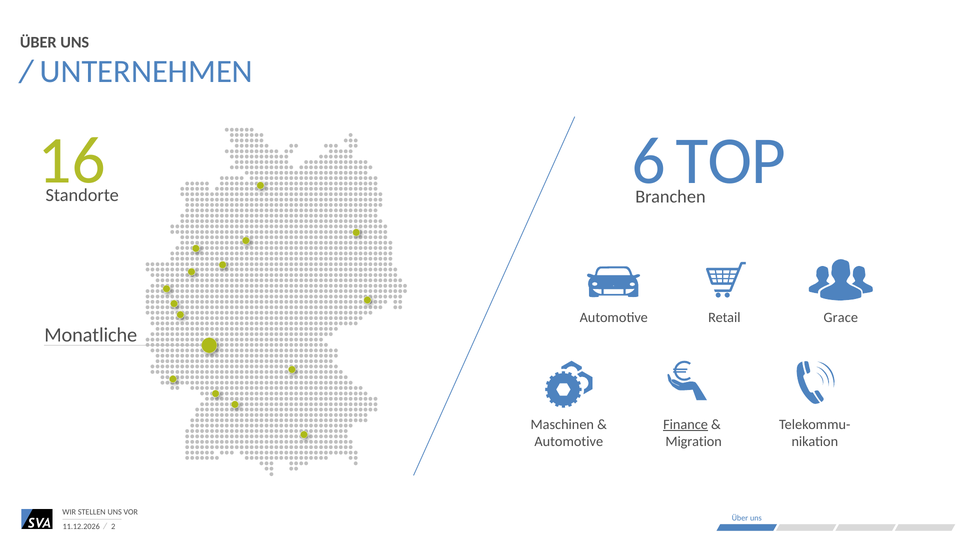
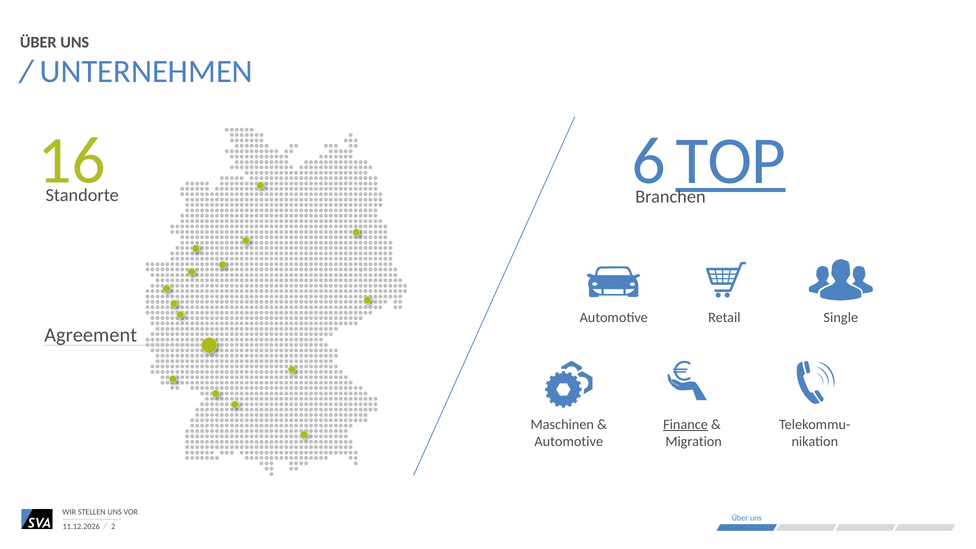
TOP underline: none -> present
Grace: Grace -> Single
Monatliche: Monatliche -> Agreement
